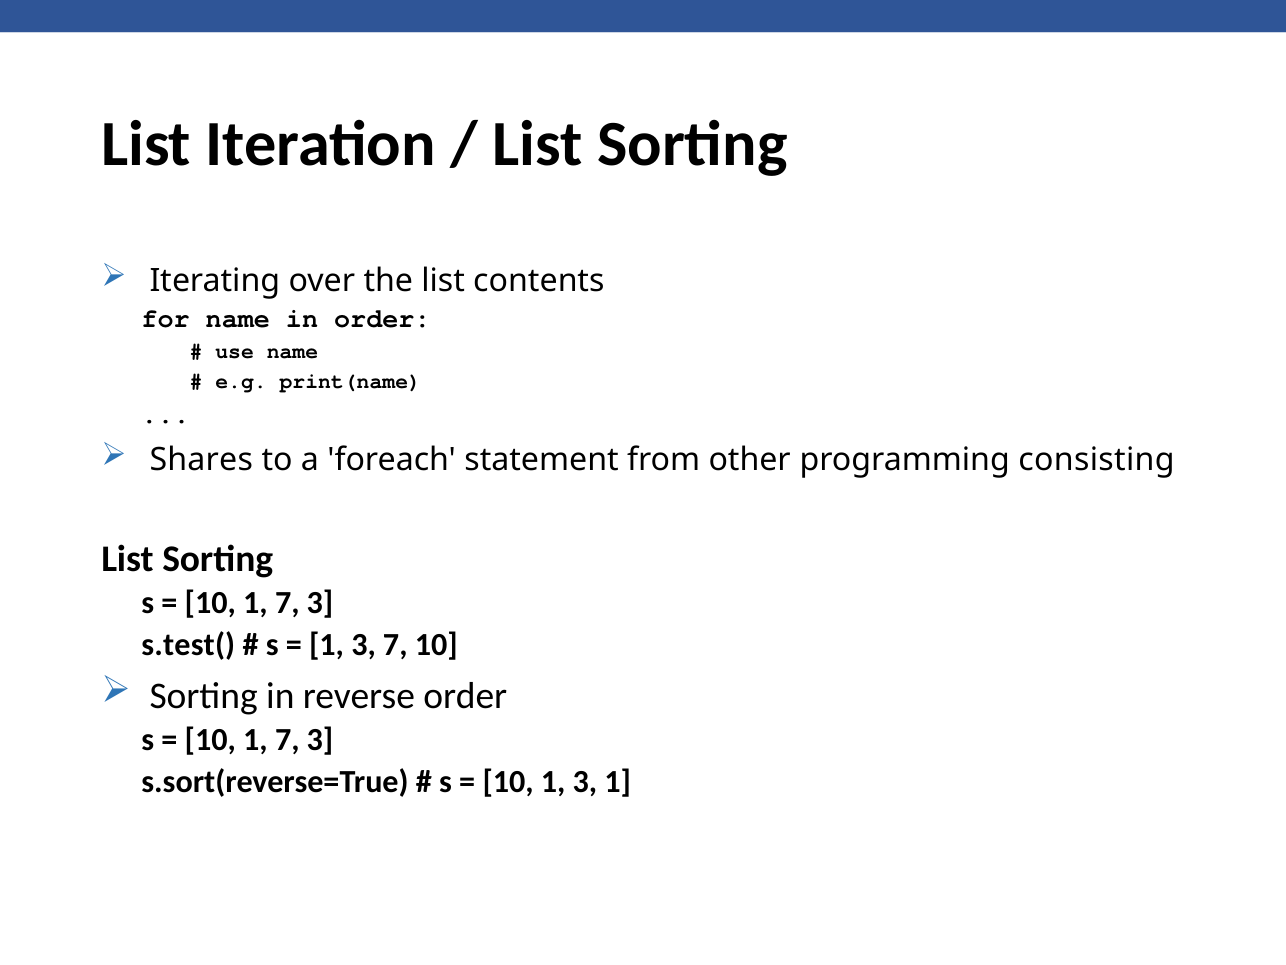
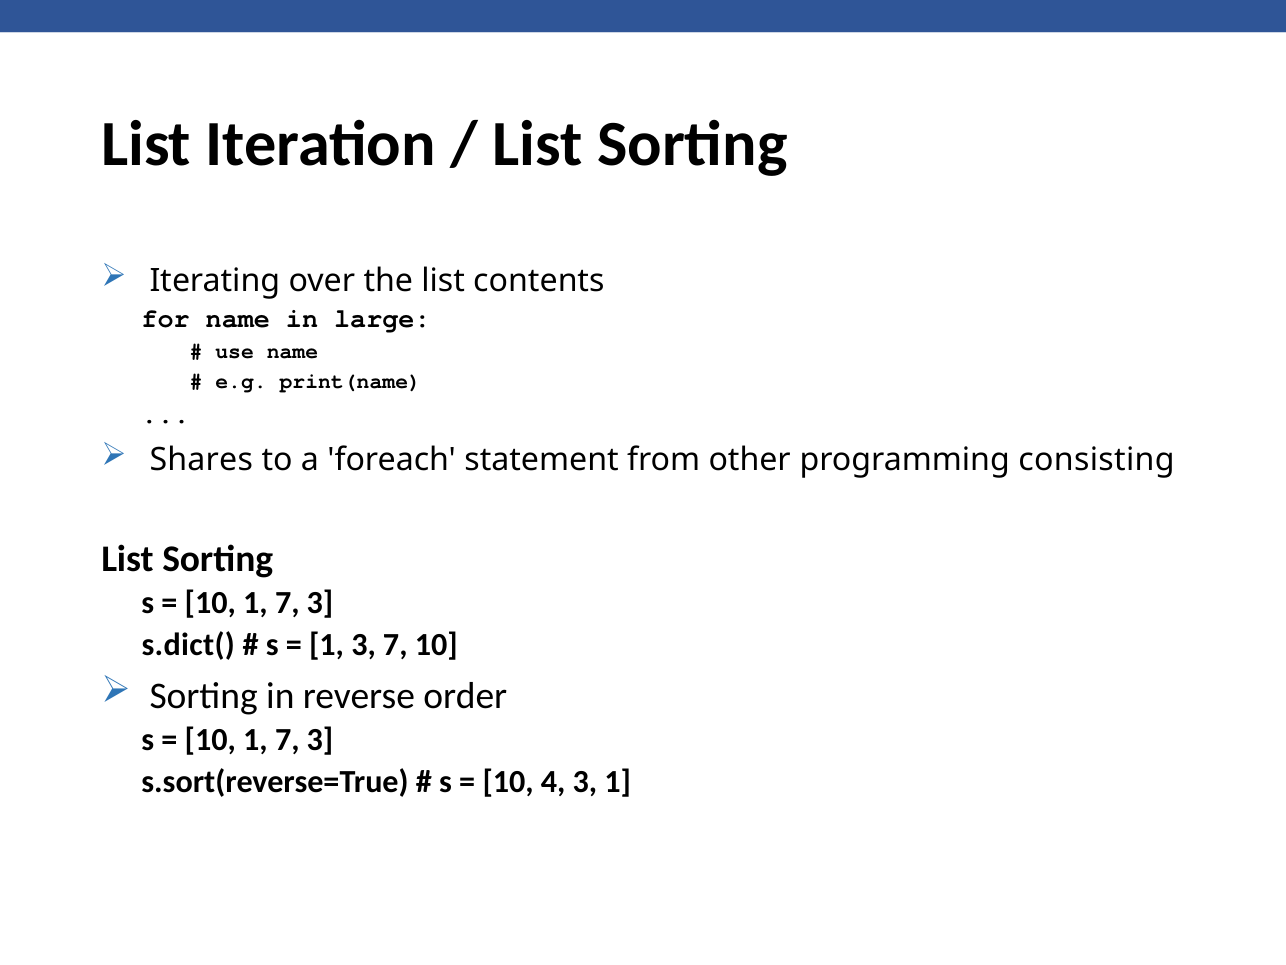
in order: order -> large
s.test(: s.test( -> s.dict(
1 at (553, 781): 1 -> 4
